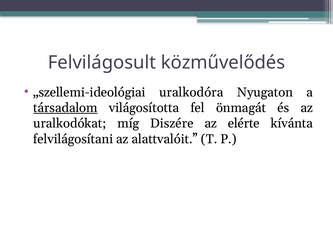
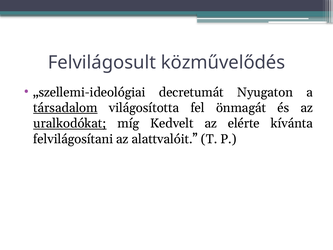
uralkodóra: uralkodóra -> decretumát
uralkodókat underline: none -> present
Diszére: Diszére -> Kedvelt
